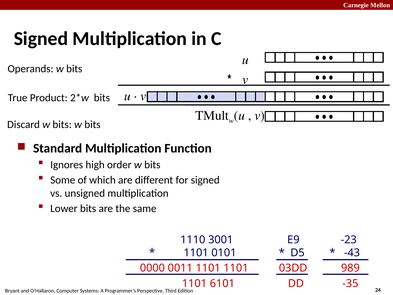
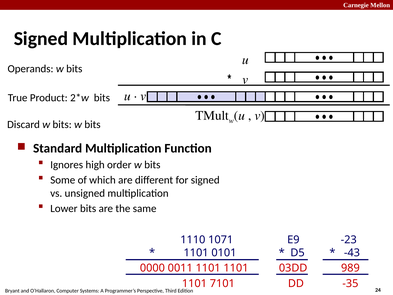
3001: 3001 -> 1071
6101: 6101 -> 7101
